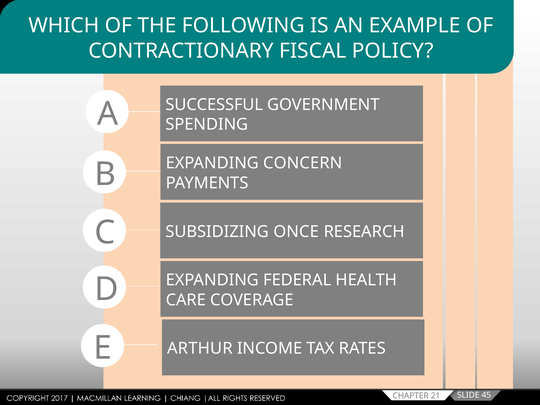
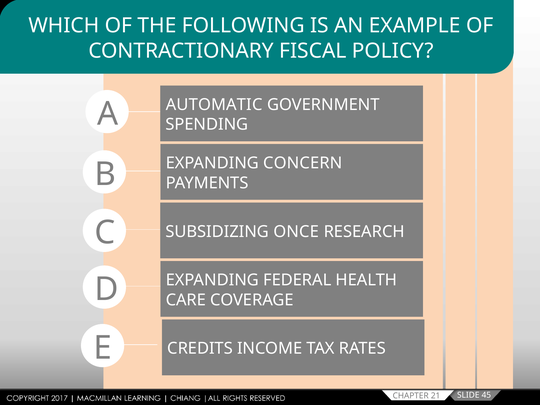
SUCCESSFUL: SUCCESSFUL -> AUTOMATIC
ARTHUR: ARTHUR -> CREDITS
